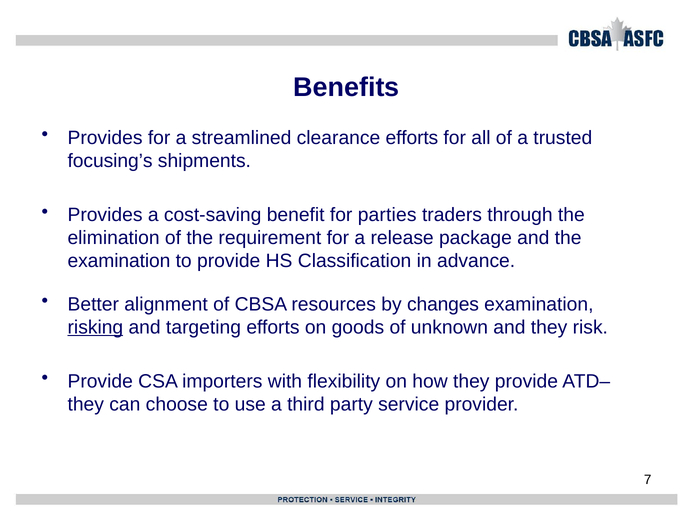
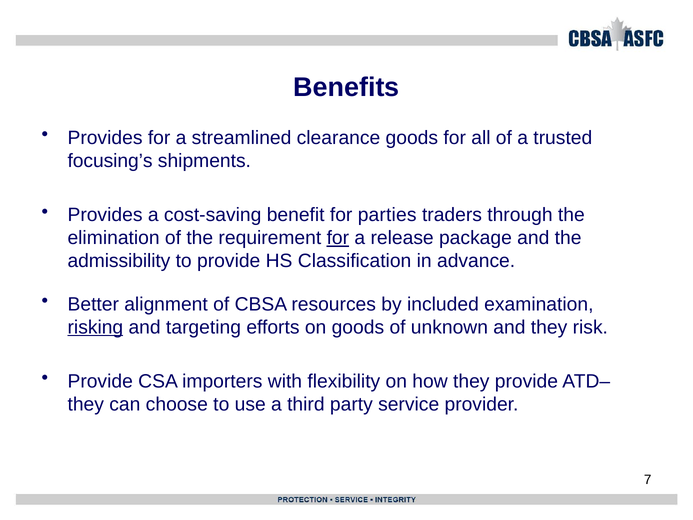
clearance efforts: efforts -> goods
for at (338, 238) underline: none -> present
examination at (119, 261): examination -> admissibility
changes: changes -> included
